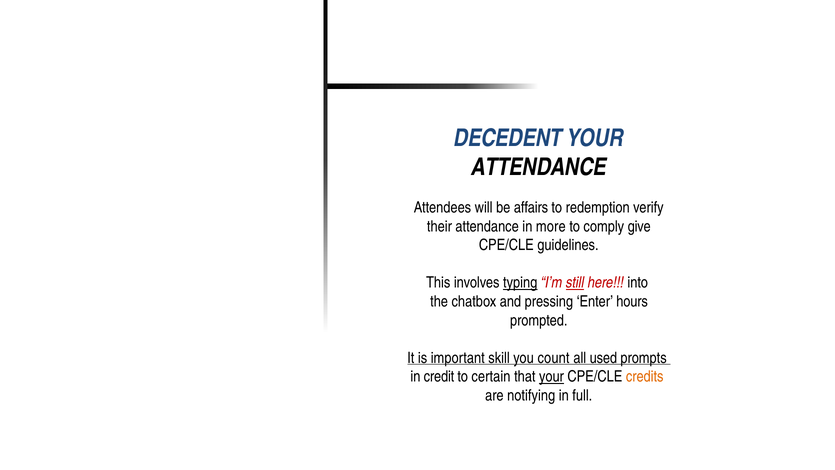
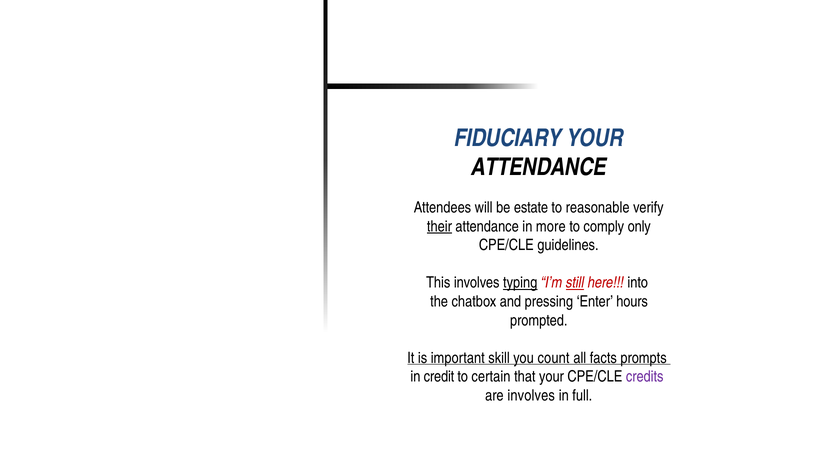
DECEDENT: DECEDENT -> FIDUCIARY
affairs: affairs -> estate
redemption: redemption -> reasonable
their underline: none -> present
give: give -> only
used: used -> facts
your at (551, 377) underline: present -> none
credits colour: orange -> purple
are notifying: notifying -> involves
